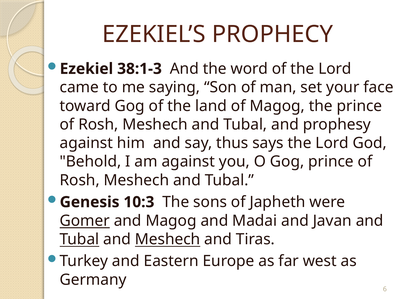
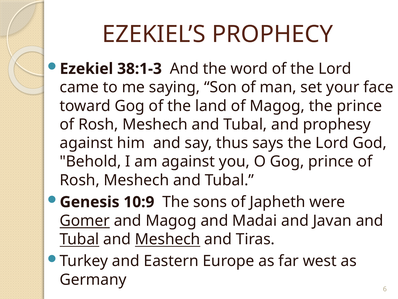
10:3: 10:3 -> 10:9
